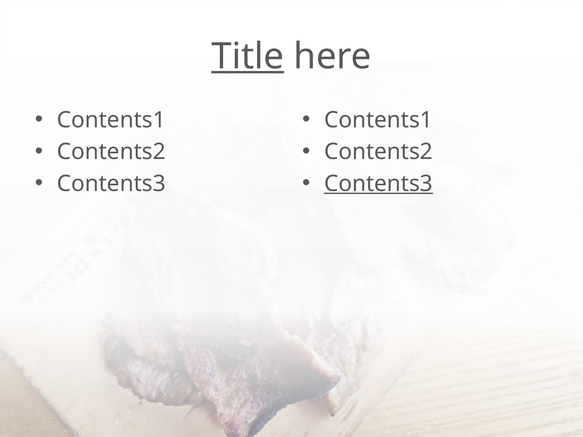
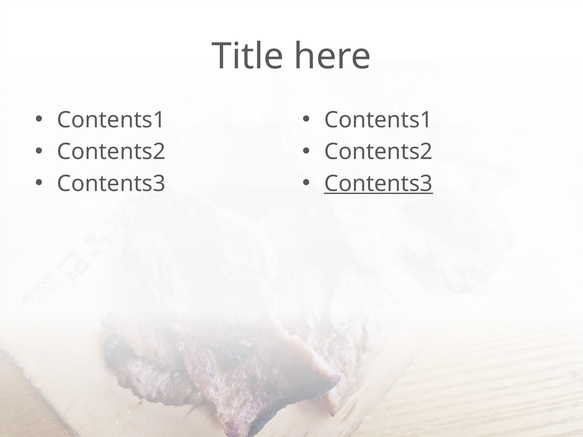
Title underline: present -> none
